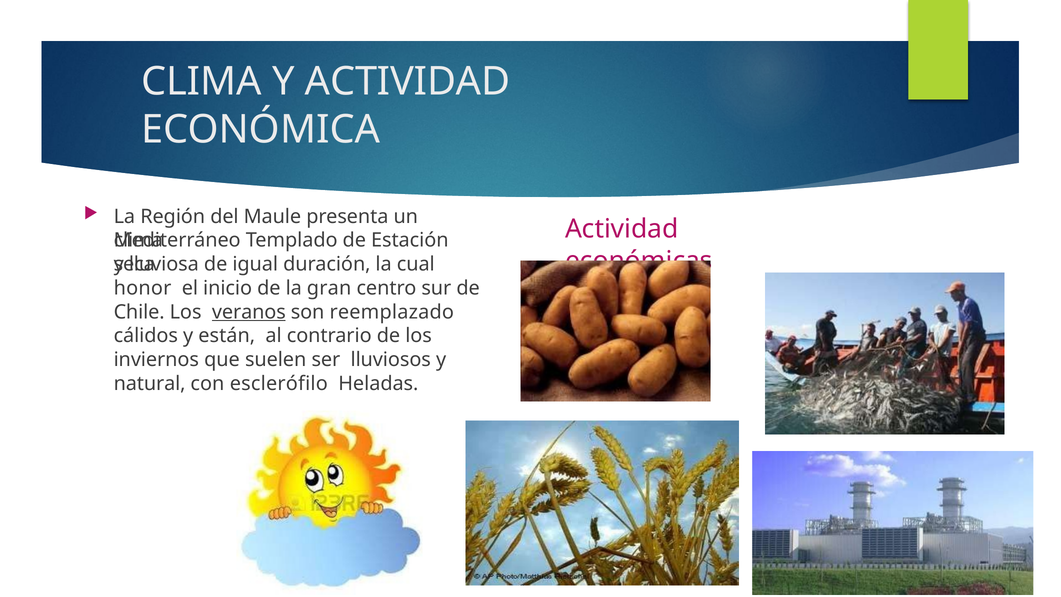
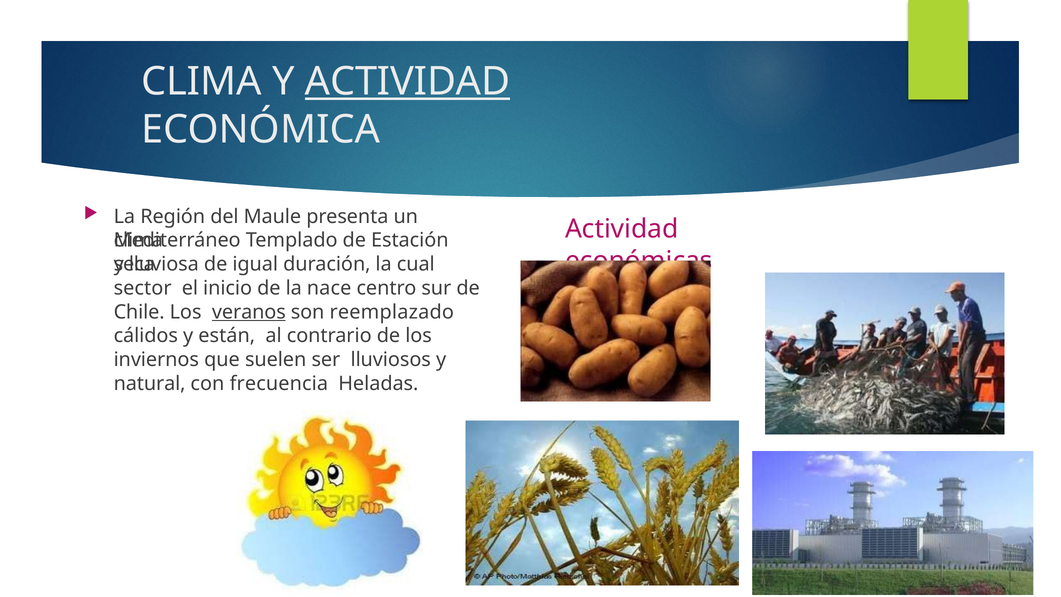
ACTIVIDAD at (408, 82) underline: none -> present
honor: honor -> sector
gran: gran -> nace
esclerófilo: esclerófilo -> frecuencia
